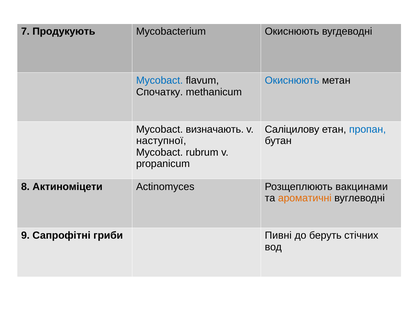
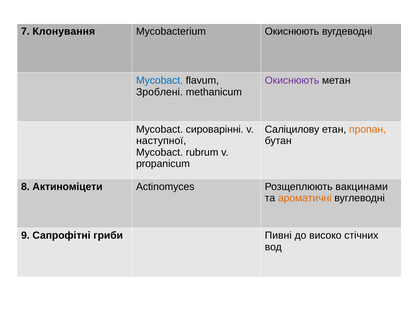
Продукують: Продукують -> Клонування
Окиснюють at (292, 80) colour: blue -> purple
Спочатку: Спочатку -> Зроблені
визначають: визначають -> сироварінні
пропан colour: blue -> orange
беруть: беруть -> високо
